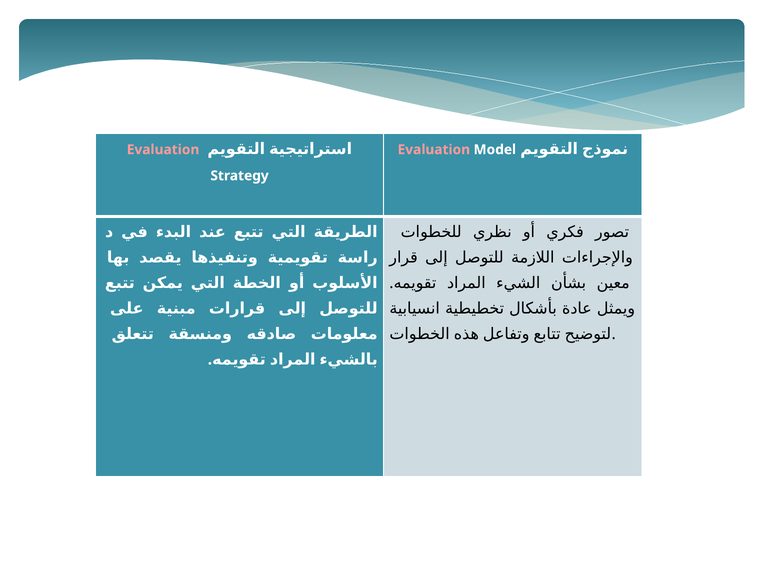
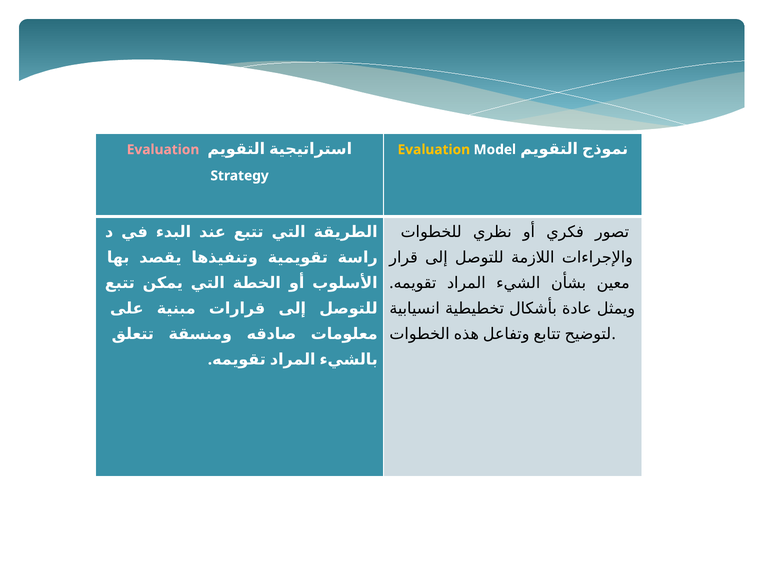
Evaluation at (434, 150) colour: pink -> yellow
